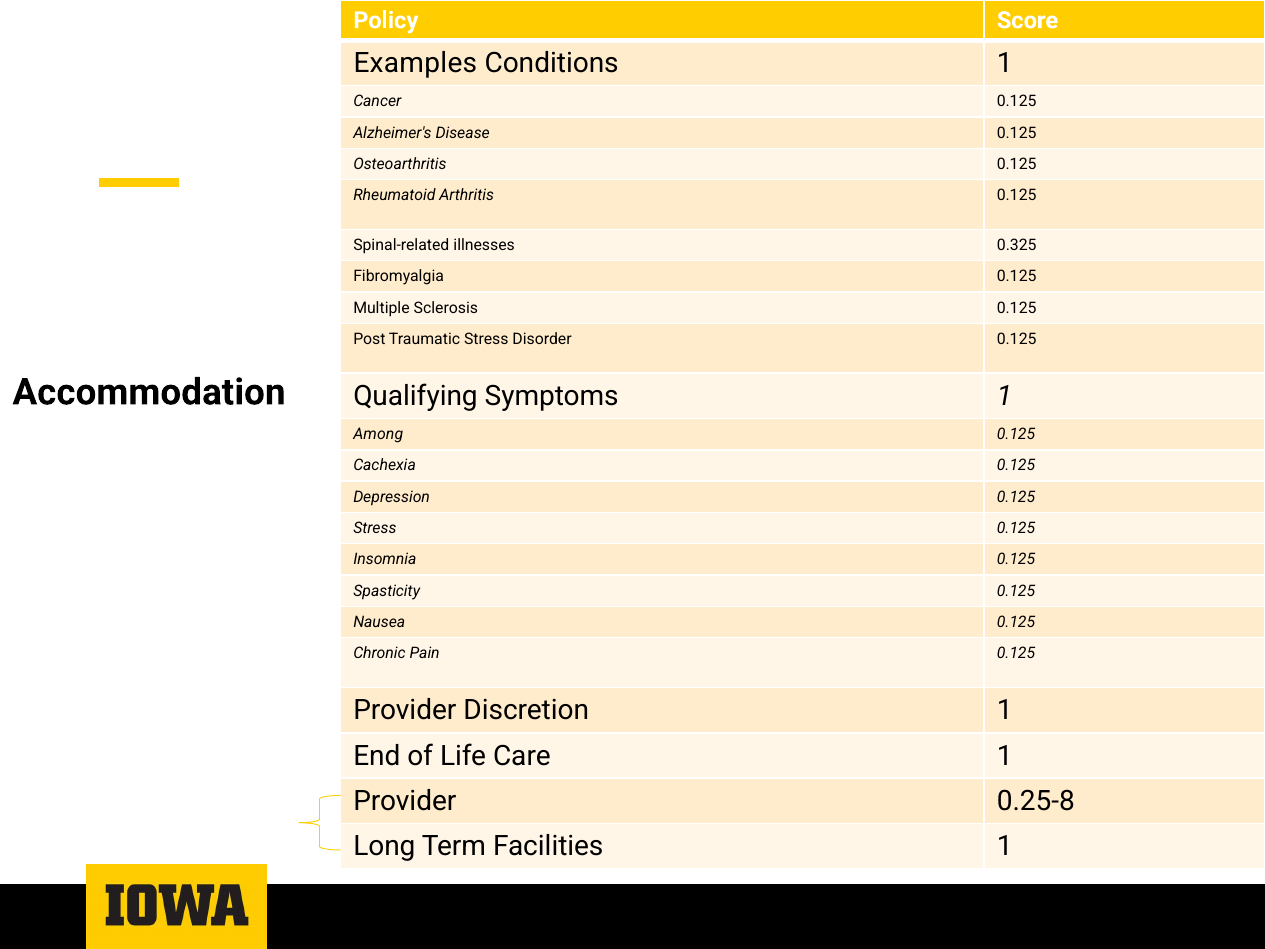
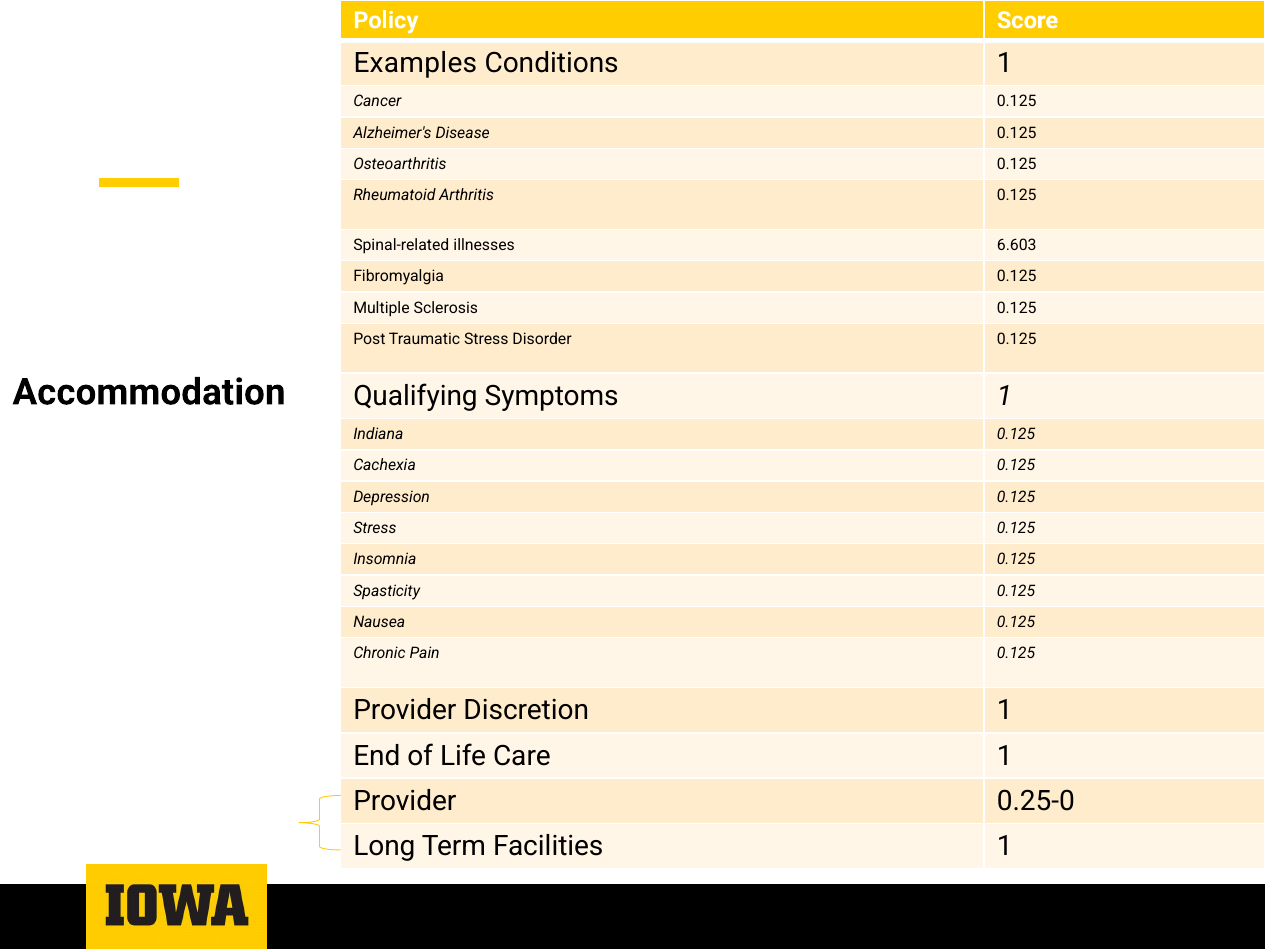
0.325: 0.325 -> 6.603
Among: Among -> Indiana
0.25-8: 0.25-8 -> 0.25-0
